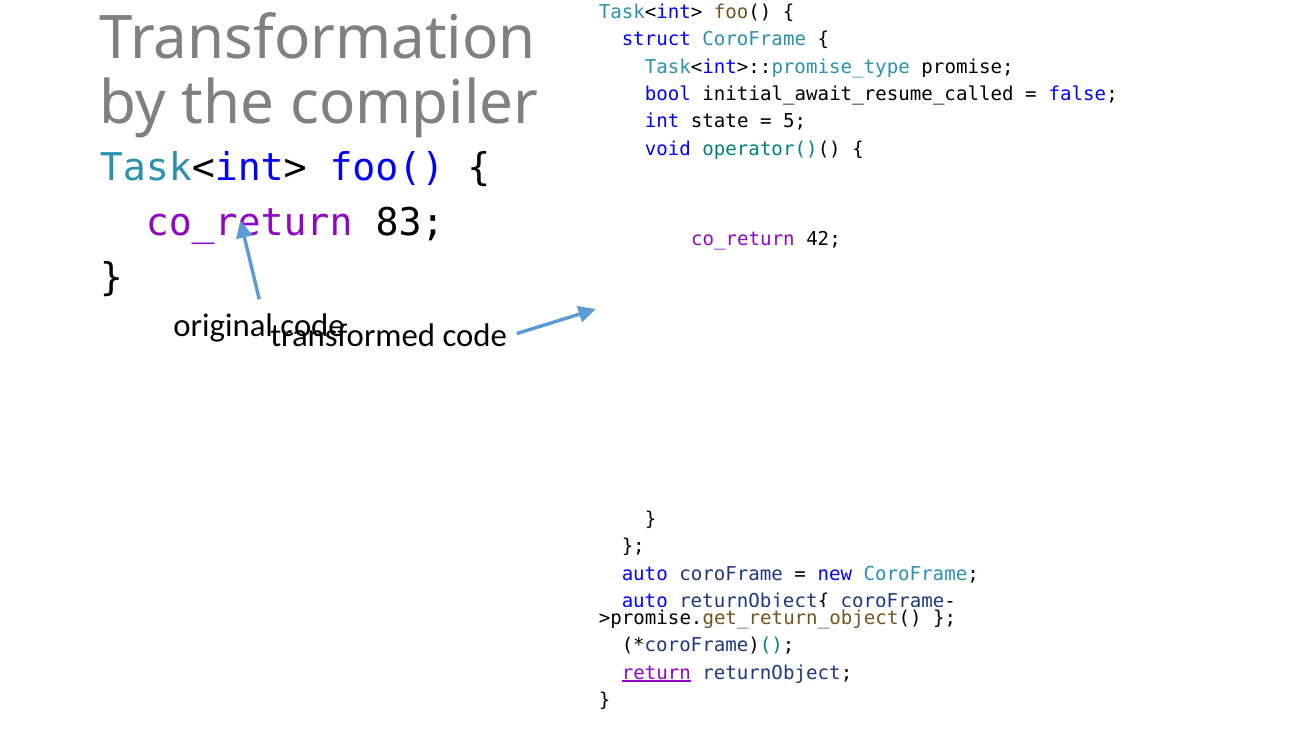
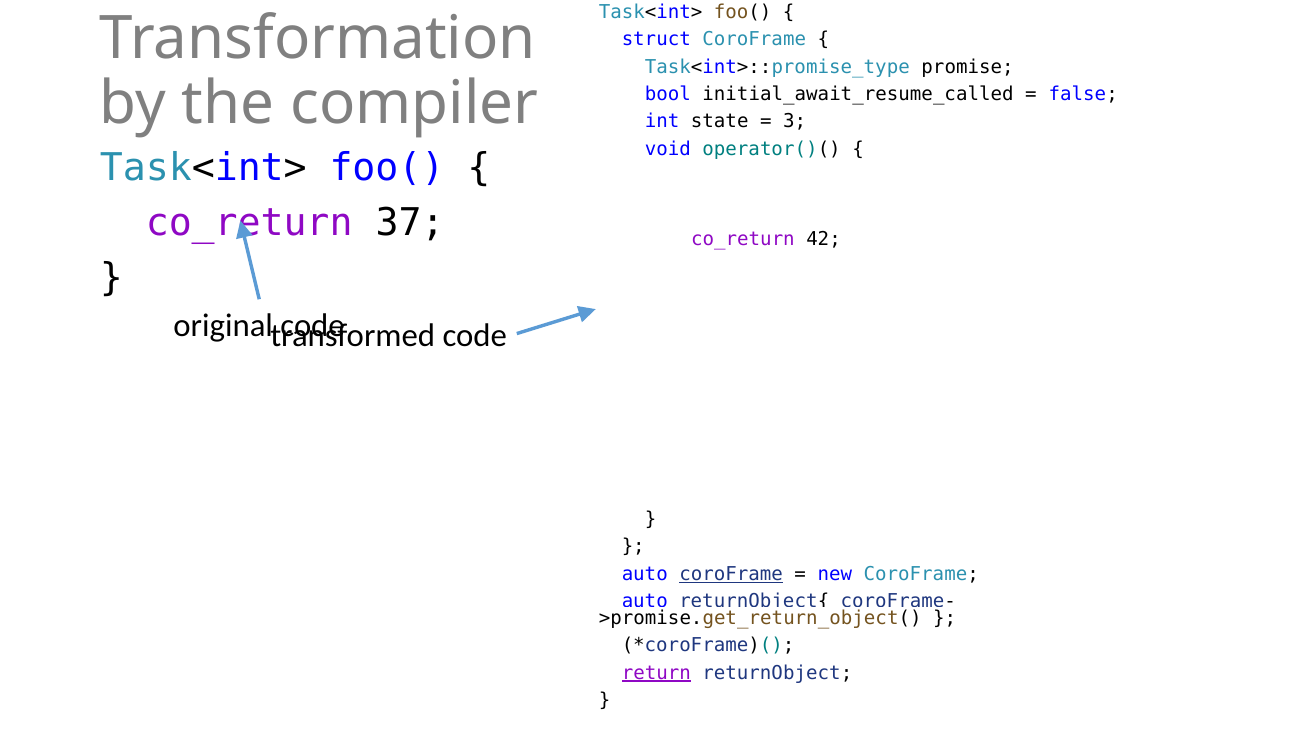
5: 5 -> 3
83: 83 -> 37
coroFrame at (731, 574) underline: none -> present
